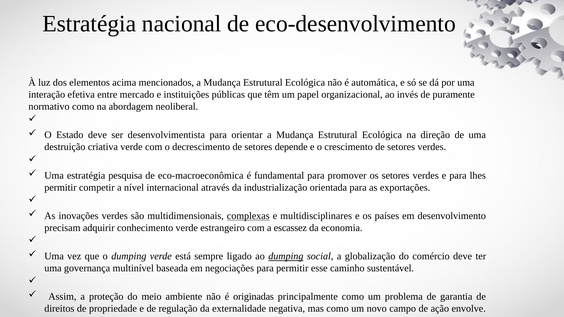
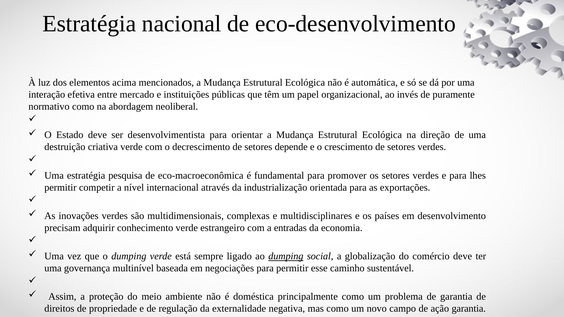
complexas underline: present -> none
escassez: escassez -> entradas
originadas: originadas -> doméstica
ação envolve: envolve -> garantia
